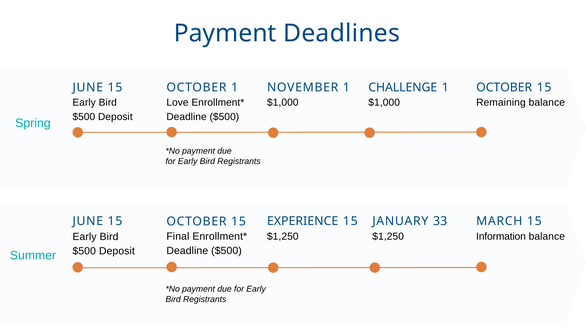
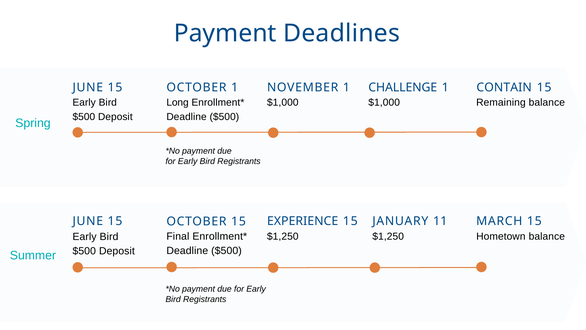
OCTOBER at (504, 87): OCTOBER -> CONTAIN
Love: Love -> Long
33: 33 -> 11
Information: Information -> Hometown
